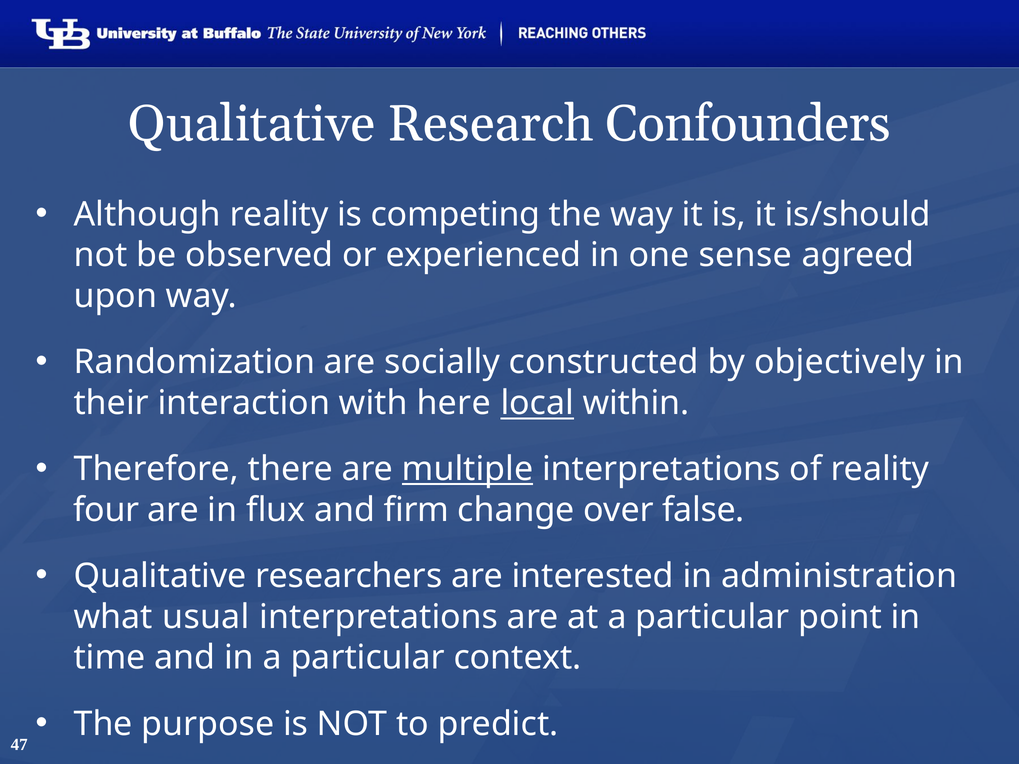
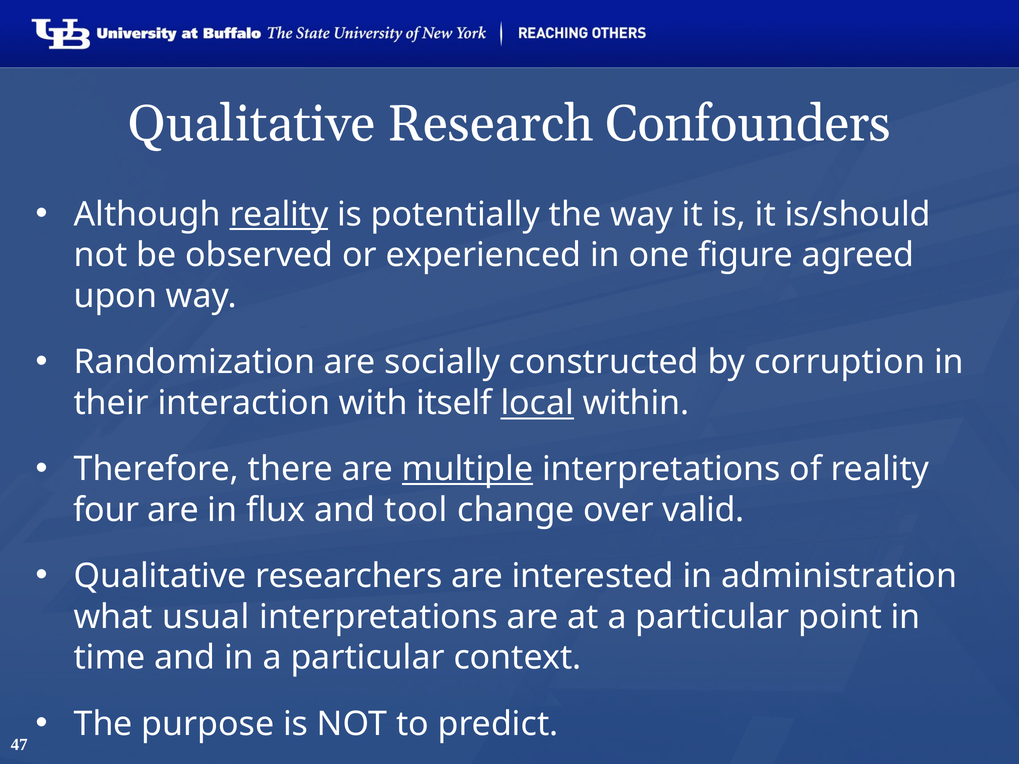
reality at (279, 215) underline: none -> present
competing: competing -> potentially
sense: sense -> figure
objectively: objectively -> corruption
here: here -> itself
firm: firm -> tool
false: false -> valid
